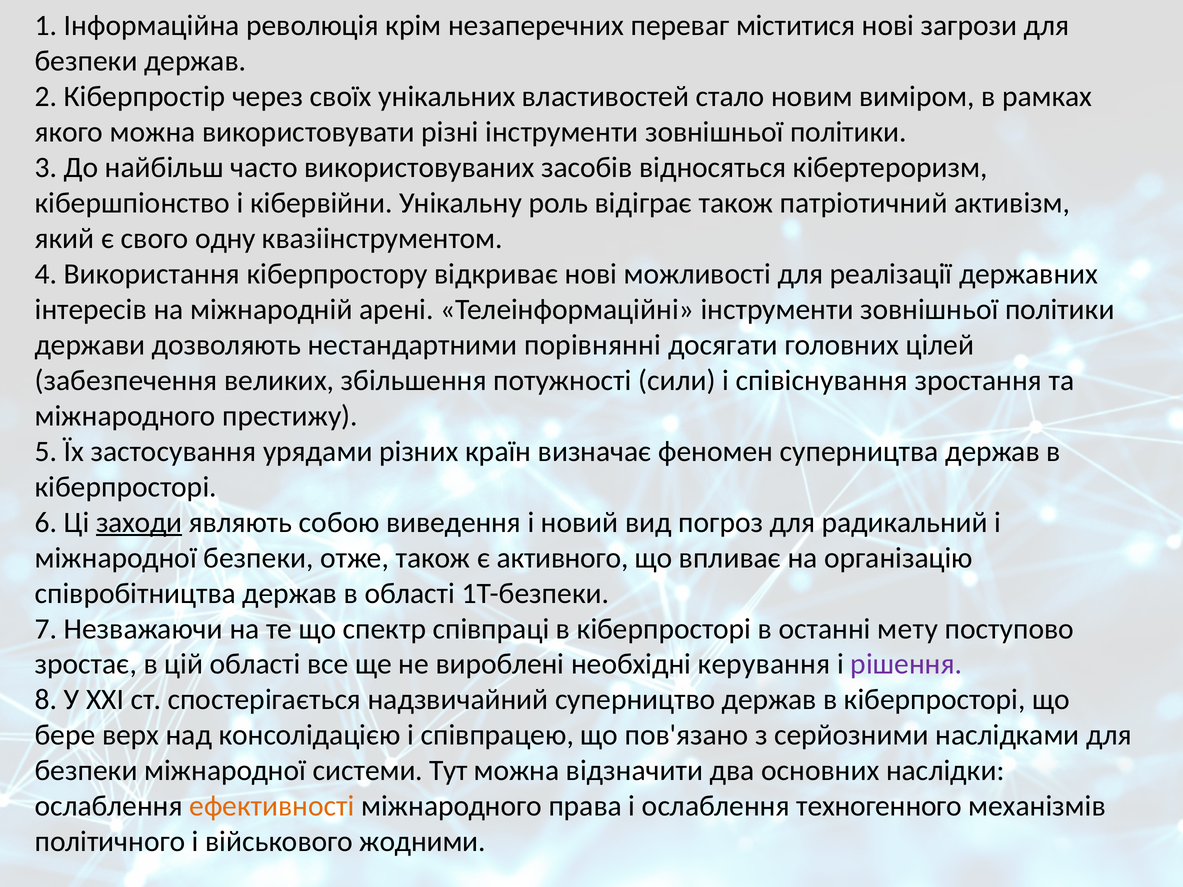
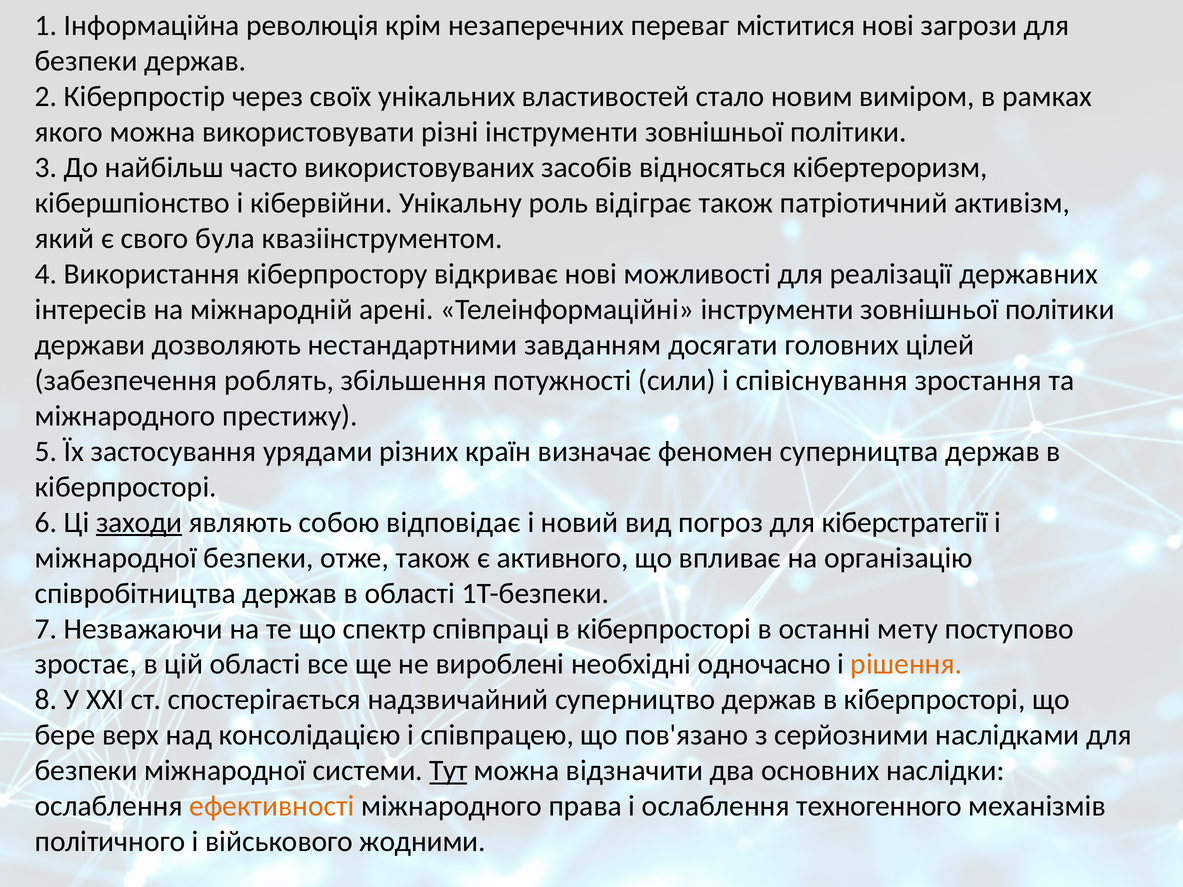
одну: одну -> була
порівнянні: порівнянні -> завданням
великих: великих -> роблять
виведення: виведення -> відповідає
радикальний: радикальний -> кіберстратегії
керування: керування -> одночасно
рішення colour: purple -> orange
Тут underline: none -> present
